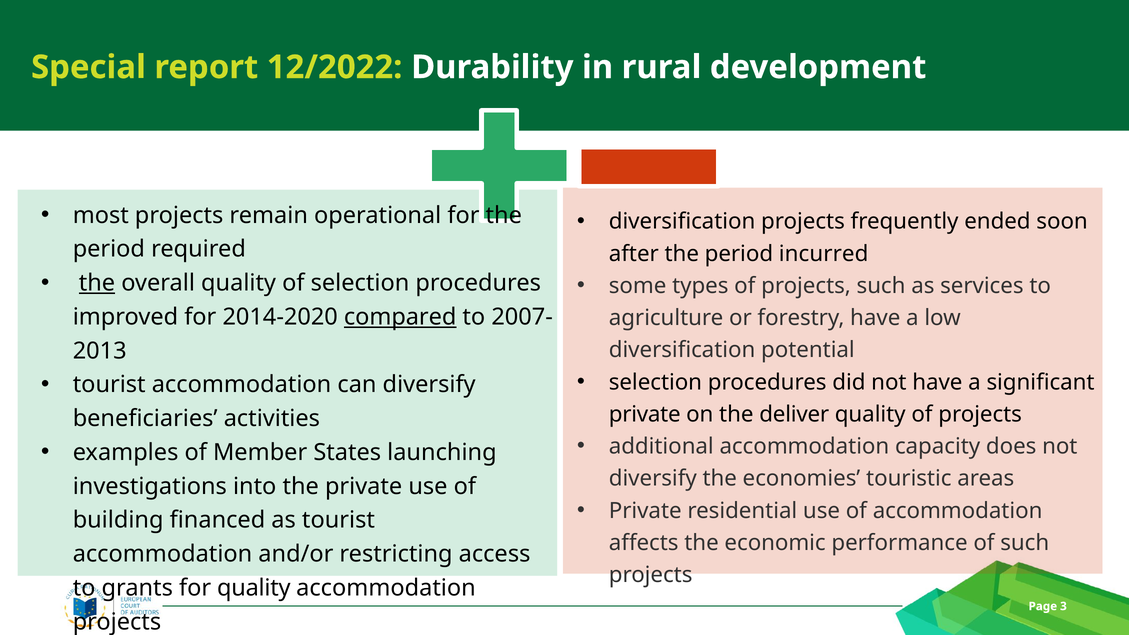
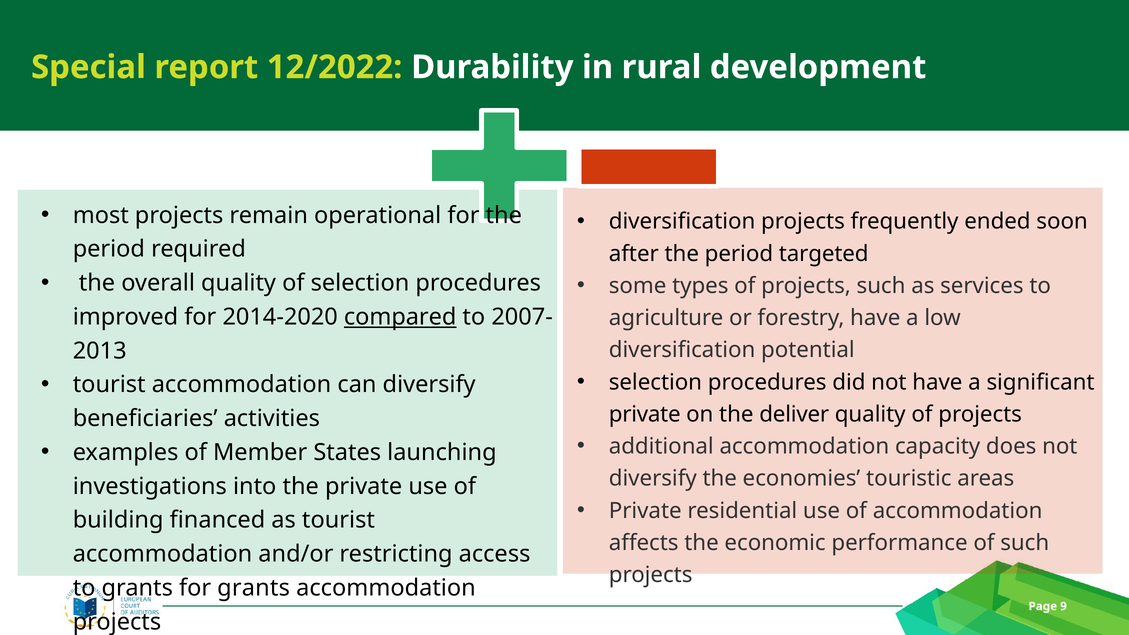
incurred: incurred -> targeted
the at (97, 283) underline: present -> none
for quality: quality -> grants
3: 3 -> 9
